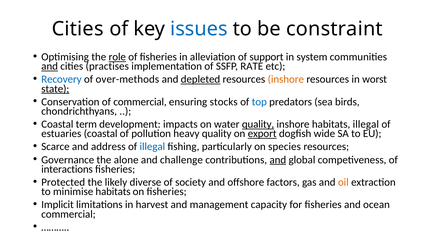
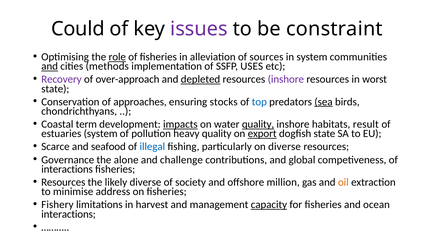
Cities at (78, 29): Cities -> Could
issues colour: blue -> purple
support: support -> sources
practises: practises -> methods
RATE: RATE -> USES
Recovery colour: blue -> purple
over-methods: over-methods -> over-approach
inshore at (286, 79) colour: orange -> purple
state at (55, 89) underline: present -> none
of commercial: commercial -> approaches
sea underline: none -> present
impacts underline: none -> present
habitats illegal: illegal -> result
estuaries coastal: coastal -> system
dogfish wide: wide -> state
address: address -> seafood
on species: species -> diverse
and at (278, 160) underline: present -> none
Protected at (63, 182): Protected -> Resources
factors: factors -> million
minimise habitats: habitats -> address
Implicit: Implicit -> Fishery
capacity underline: none -> present
commercial at (68, 214): commercial -> interactions
